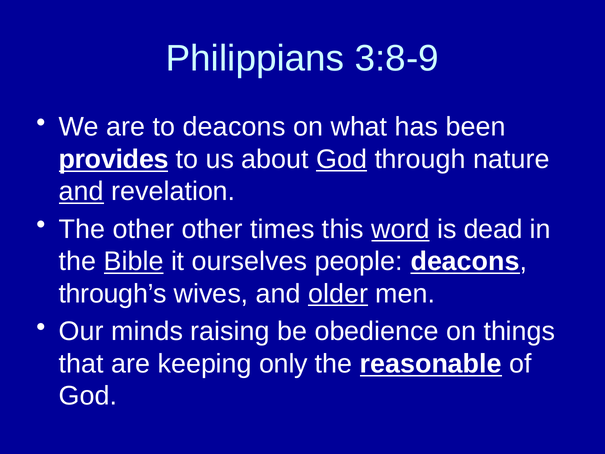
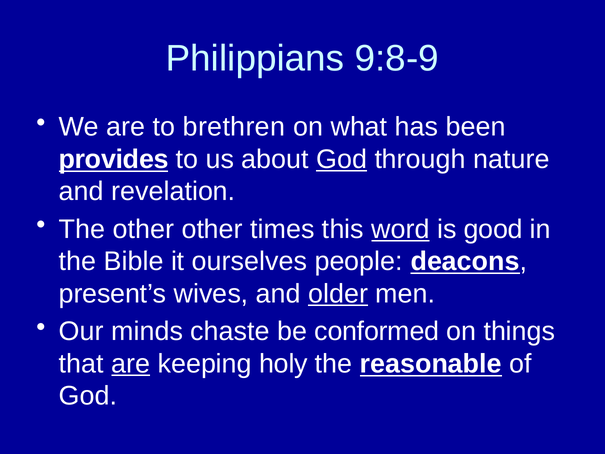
3:8-9: 3:8-9 -> 9:8-9
to deacons: deacons -> brethren
and at (81, 191) underline: present -> none
dead: dead -> good
Bible underline: present -> none
through’s: through’s -> present’s
raising: raising -> chaste
obedience: obedience -> conformed
are at (131, 364) underline: none -> present
only: only -> holy
